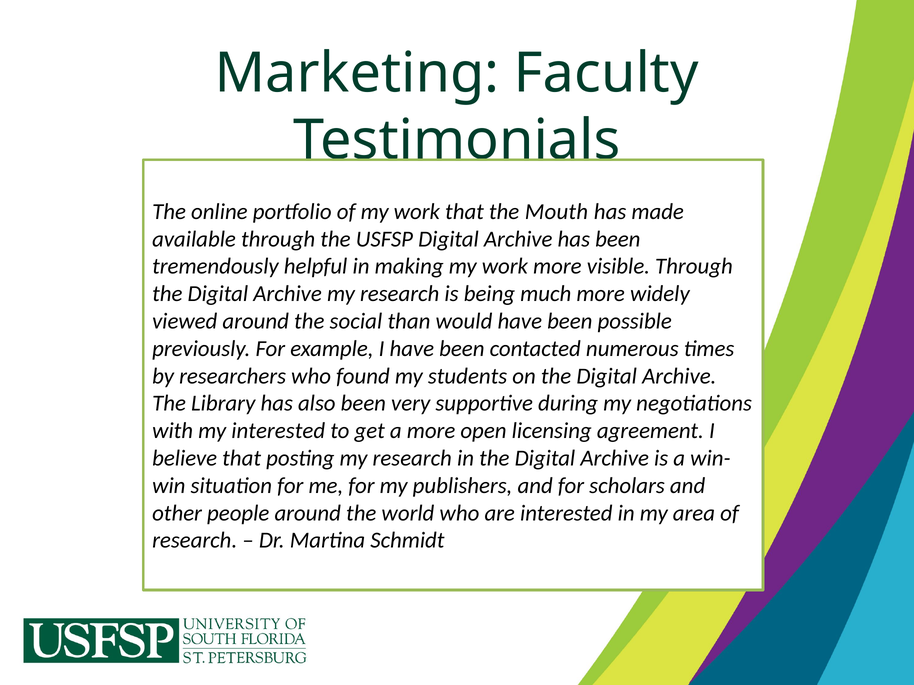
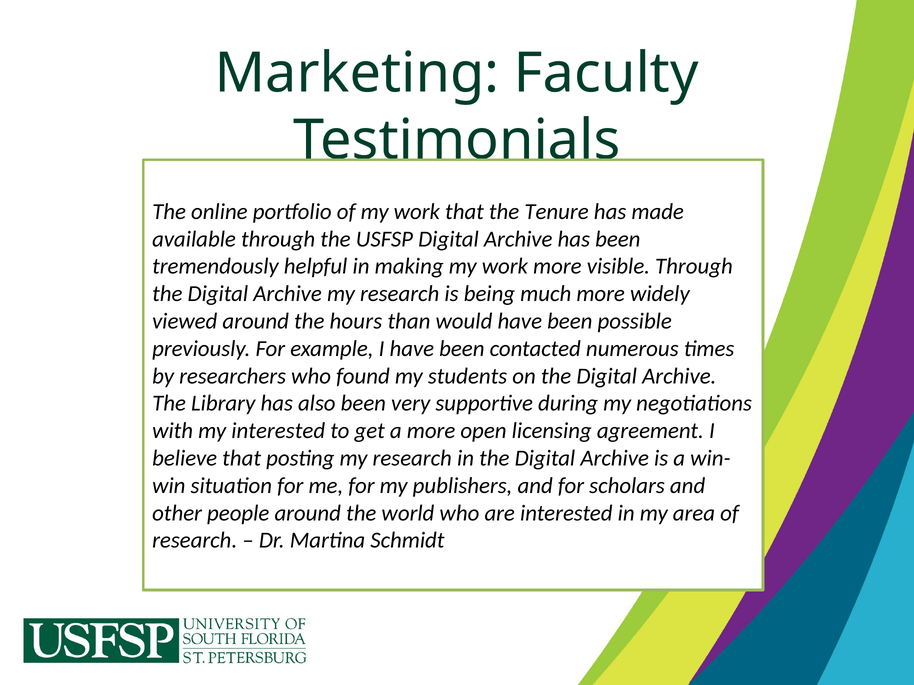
Mouth: Mouth -> Tenure
social: social -> hours
